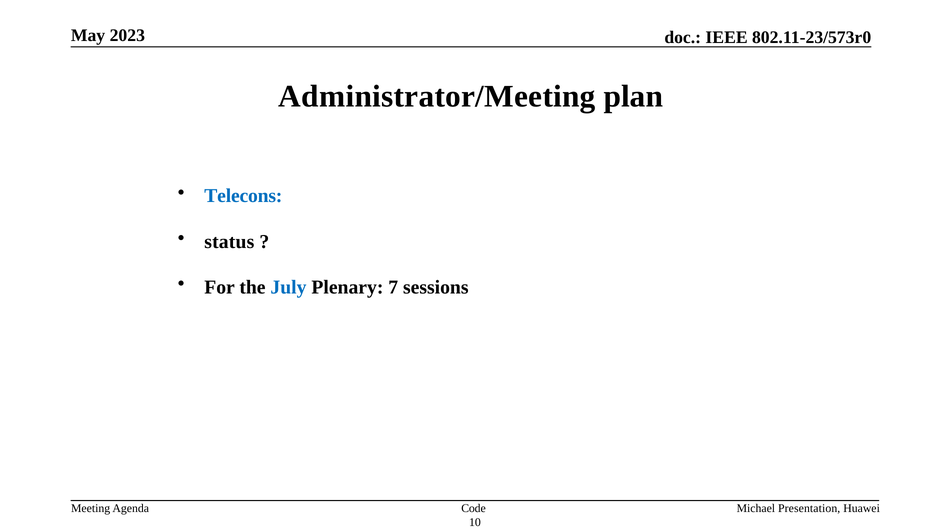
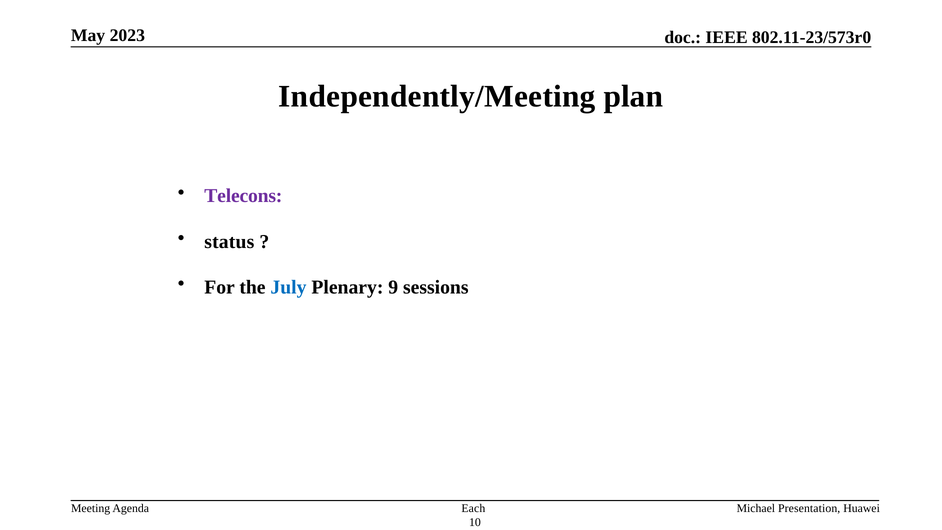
Administrator/Meeting: Administrator/Meeting -> Independently/Meeting
Telecons colour: blue -> purple
7: 7 -> 9
Code: Code -> Each
